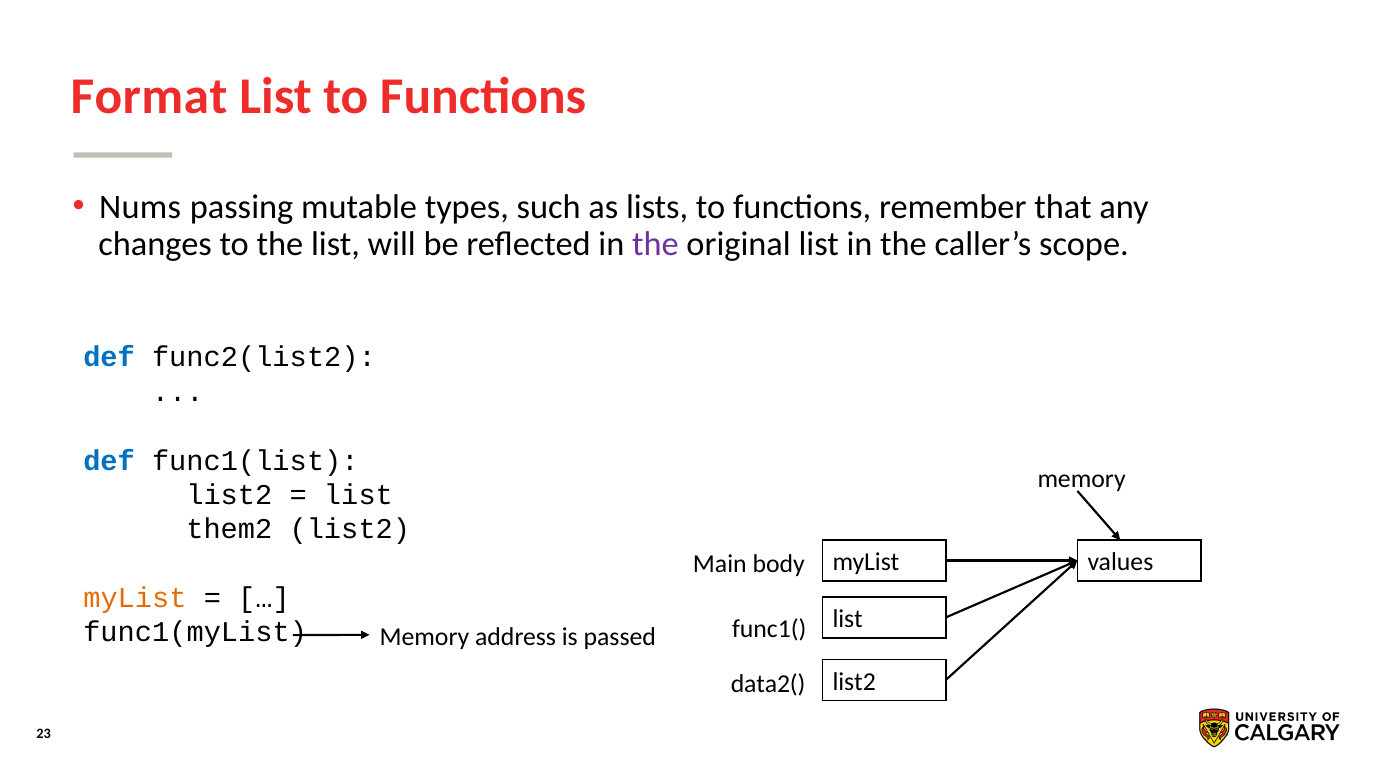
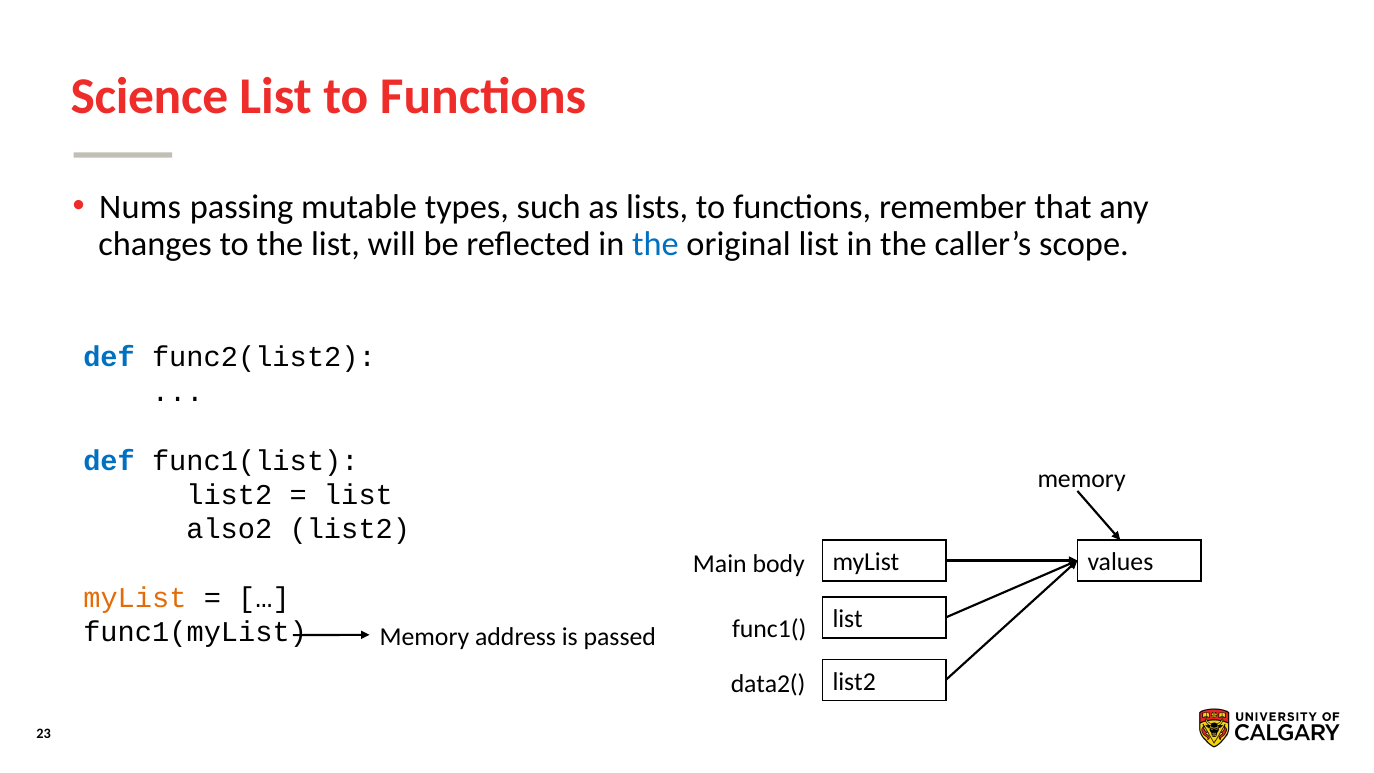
Format: Format -> Science
the at (655, 244) colour: purple -> blue
them2: them2 -> also2
